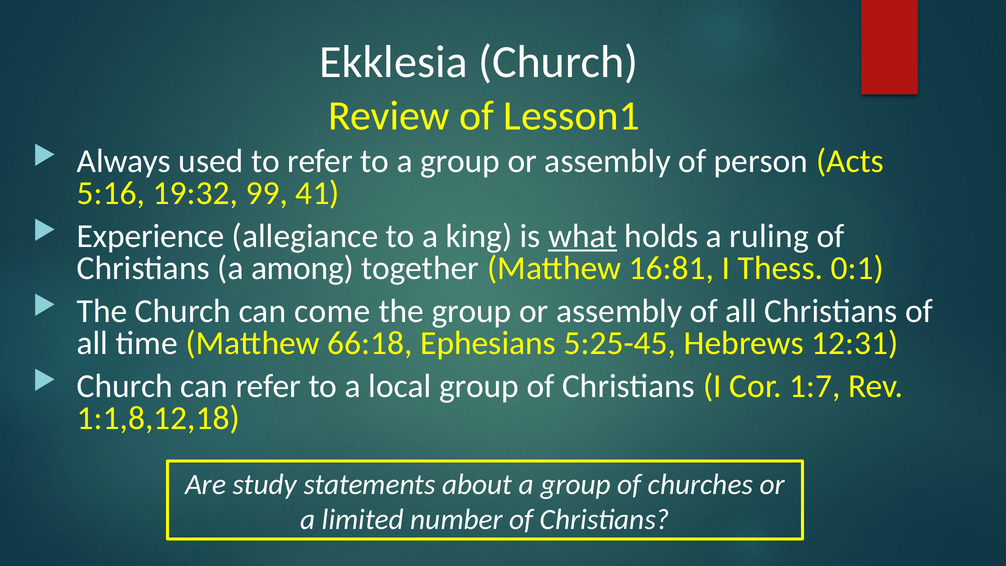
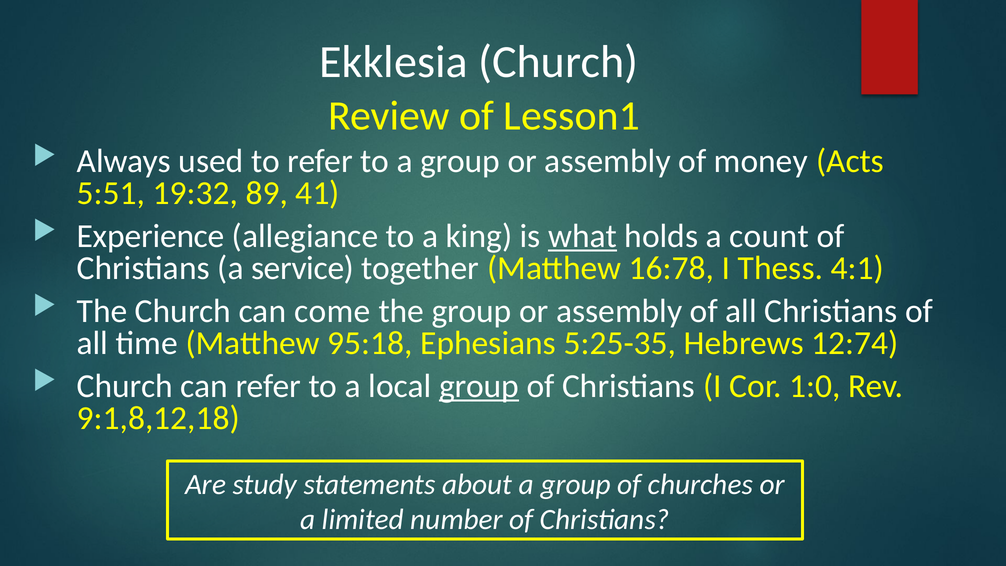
person: person -> money
5:16: 5:16 -> 5:51
99: 99 -> 89
ruling: ruling -> count
among: among -> service
16:81: 16:81 -> 16:78
0:1: 0:1 -> 4:1
66:18: 66:18 -> 95:18
5:25-45: 5:25-45 -> 5:25-35
12:31: 12:31 -> 12:74
group at (479, 386) underline: none -> present
1:7: 1:7 -> 1:0
1:1,8,12,18: 1:1,8,12,18 -> 9:1,8,12,18
